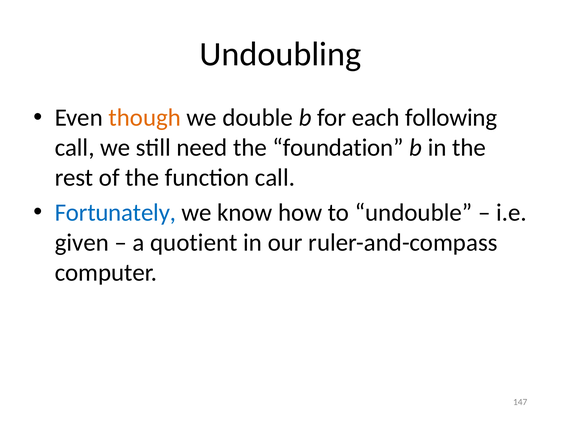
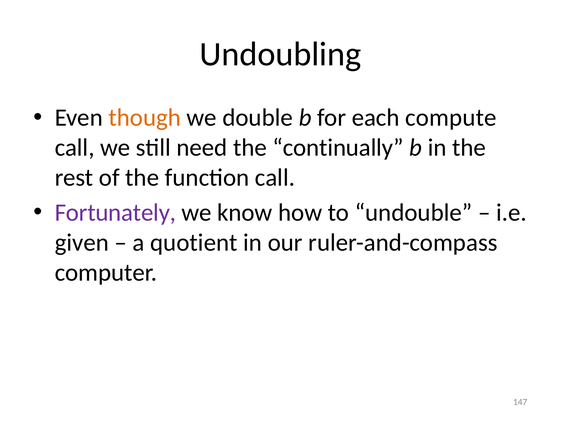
following: following -> compute
foundation: foundation -> continually
Fortunately colour: blue -> purple
